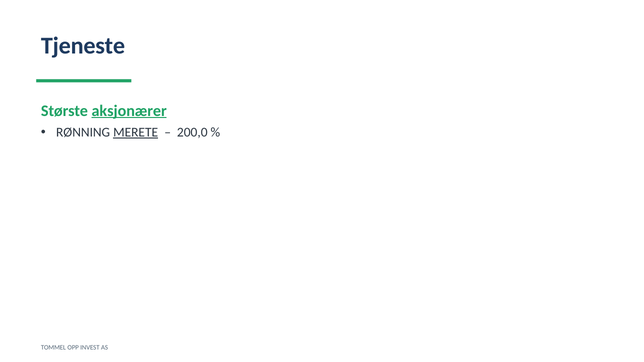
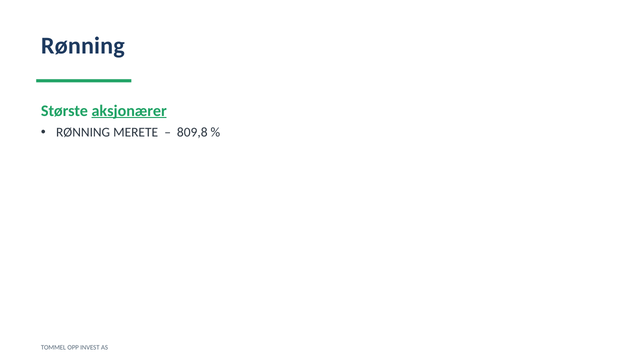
Tjeneste at (83, 46): Tjeneste -> Rønning
MERETE underline: present -> none
200,0: 200,0 -> 809,8
